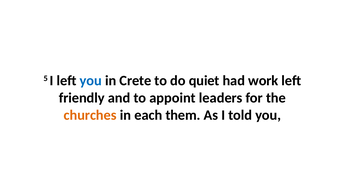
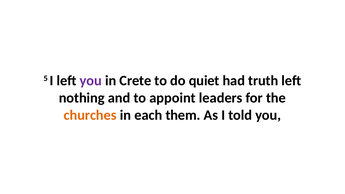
you at (91, 81) colour: blue -> purple
work: work -> truth
friendly: friendly -> nothing
